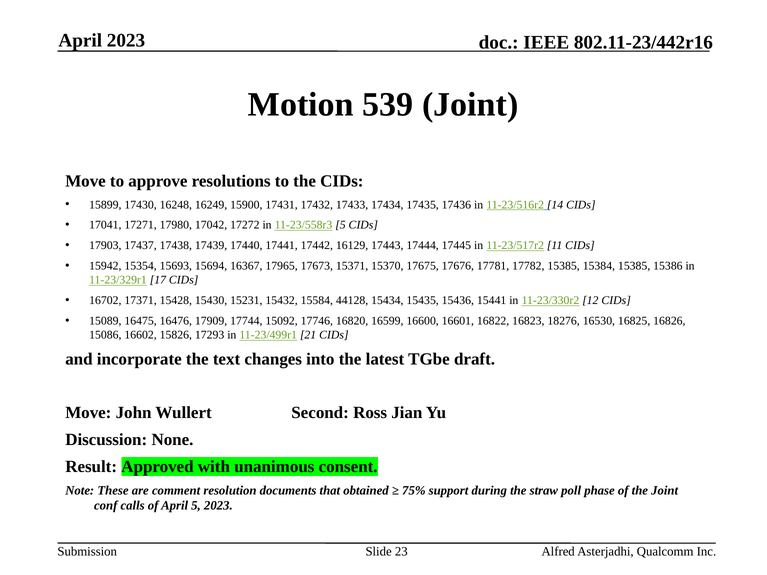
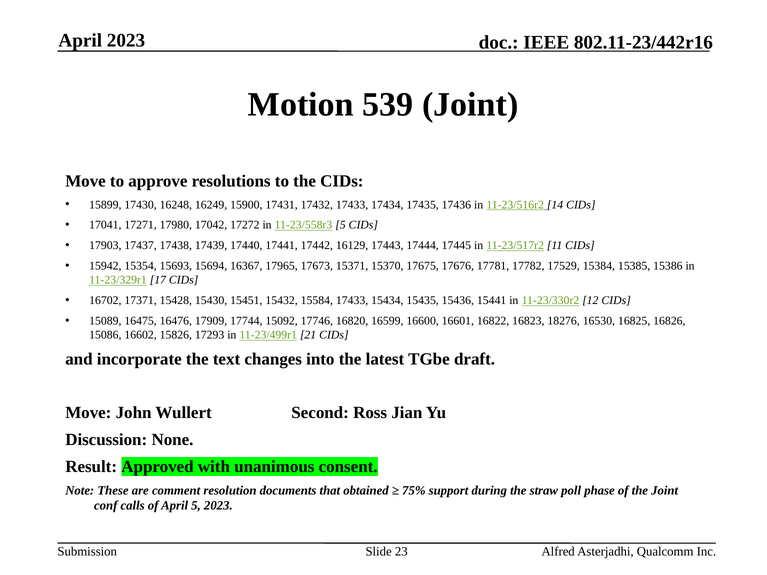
17782 15385: 15385 -> 17529
15231: 15231 -> 15451
15584 44128: 44128 -> 17433
